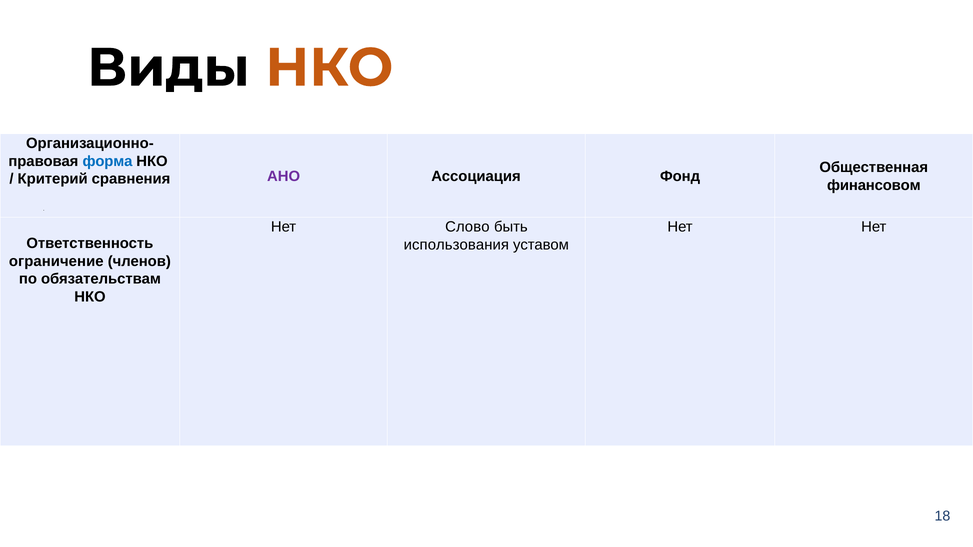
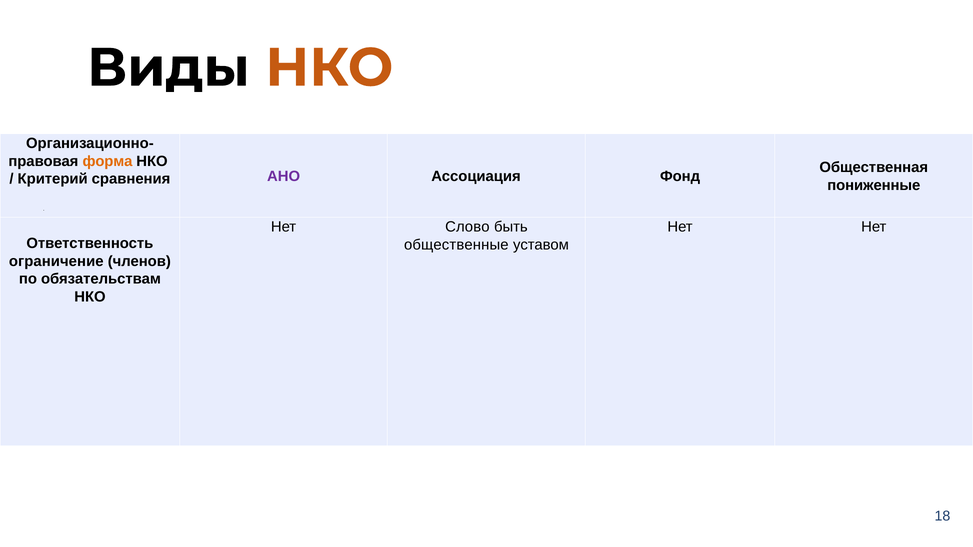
форма colour: blue -> orange
финансовом: финансовом -> пониженные
использования: использования -> общественные
